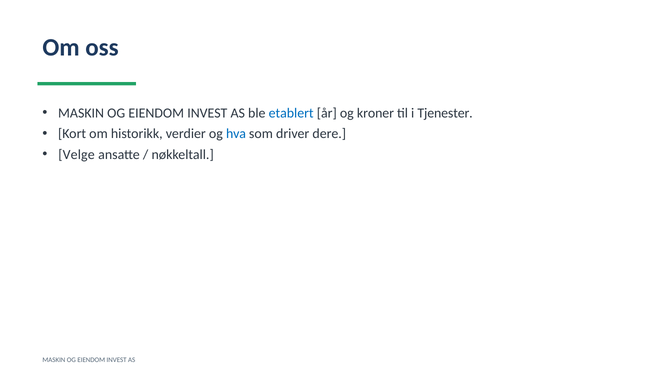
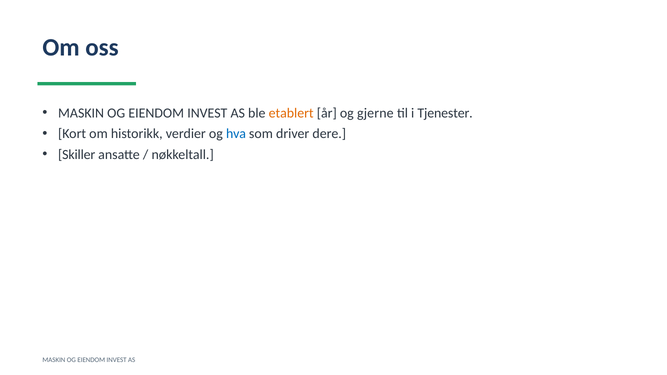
etablert colour: blue -> orange
kroner: kroner -> gjerne
Velge: Velge -> Skiller
